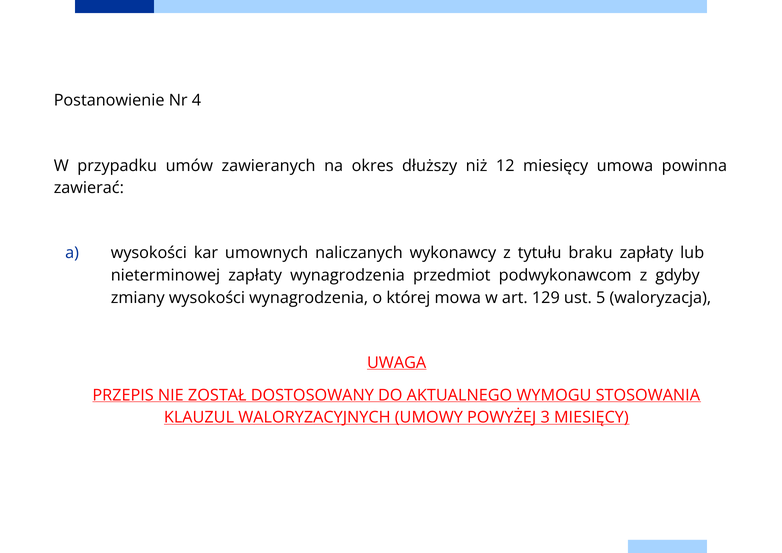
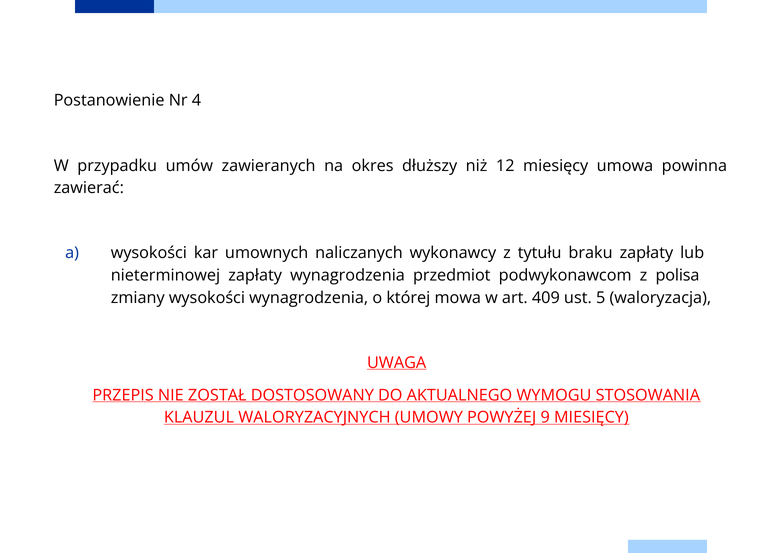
gdyby: gdyby -> polisa
129: 129 -> 409
3: 3 -> 9
